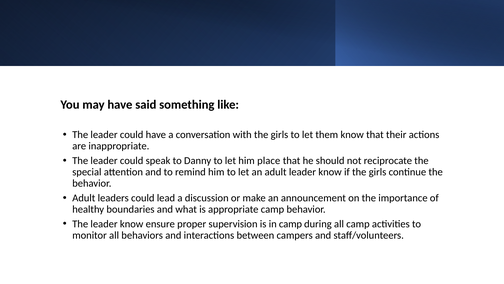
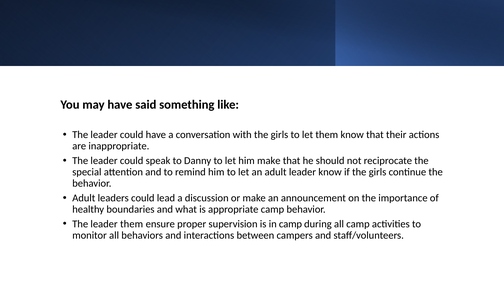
him place: place -> make
The leader know: know -> them
